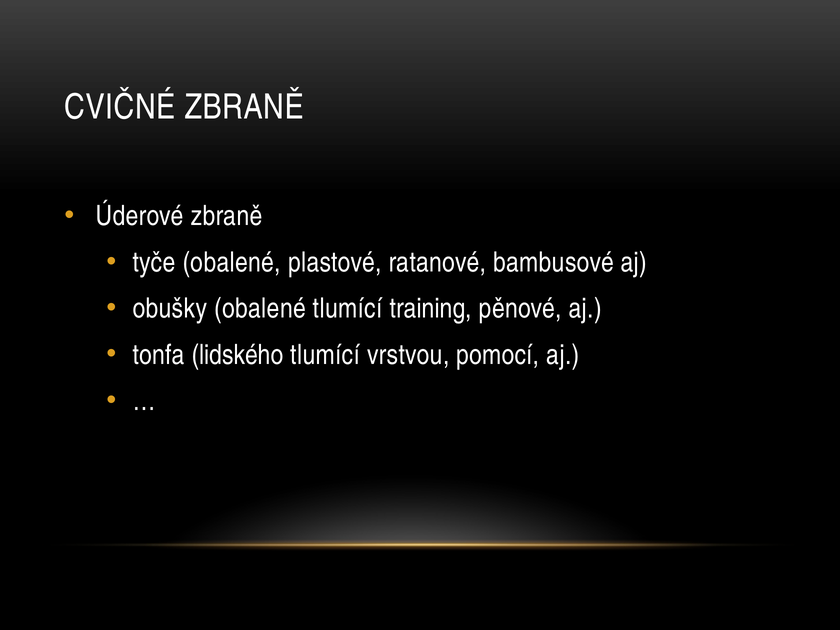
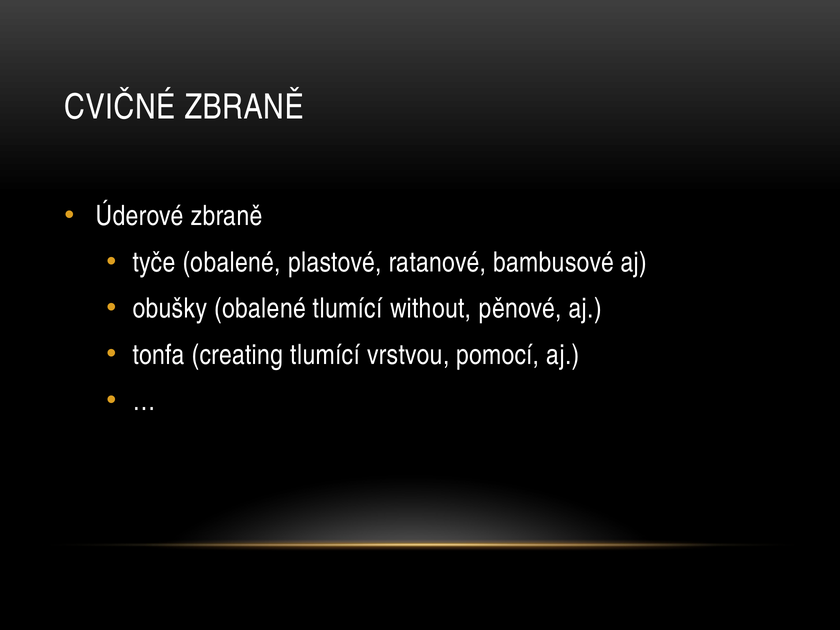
training: training -> without
lidského: lidského -> creating
